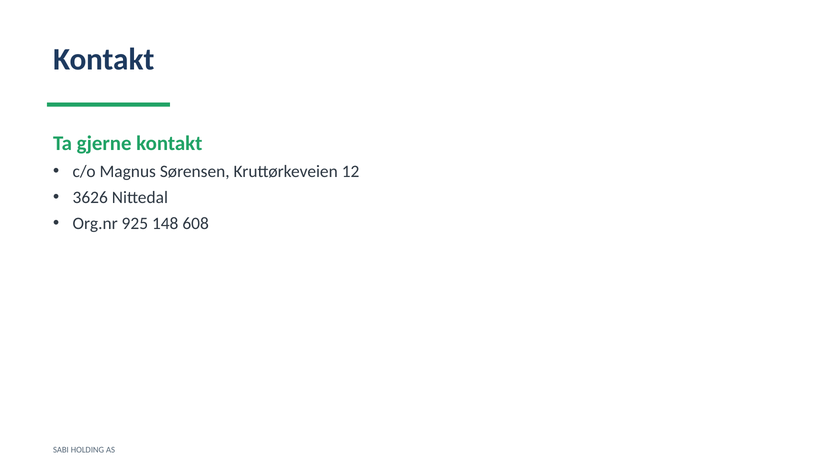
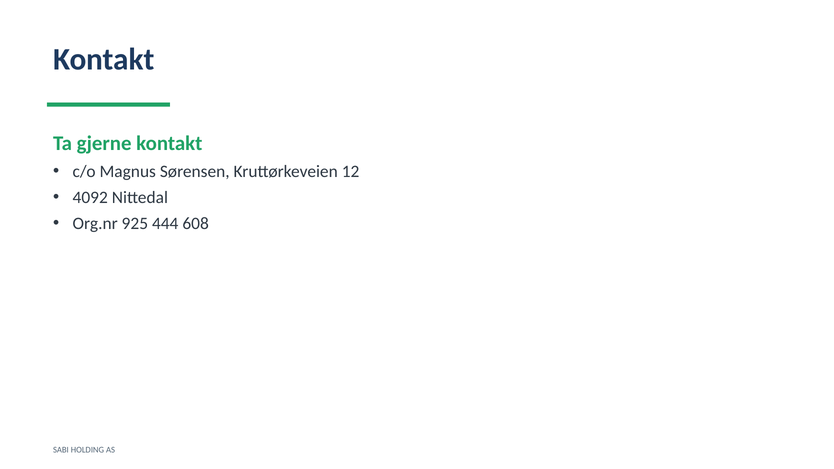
3626: 3626 -> 4092
148: 148 -> 444
